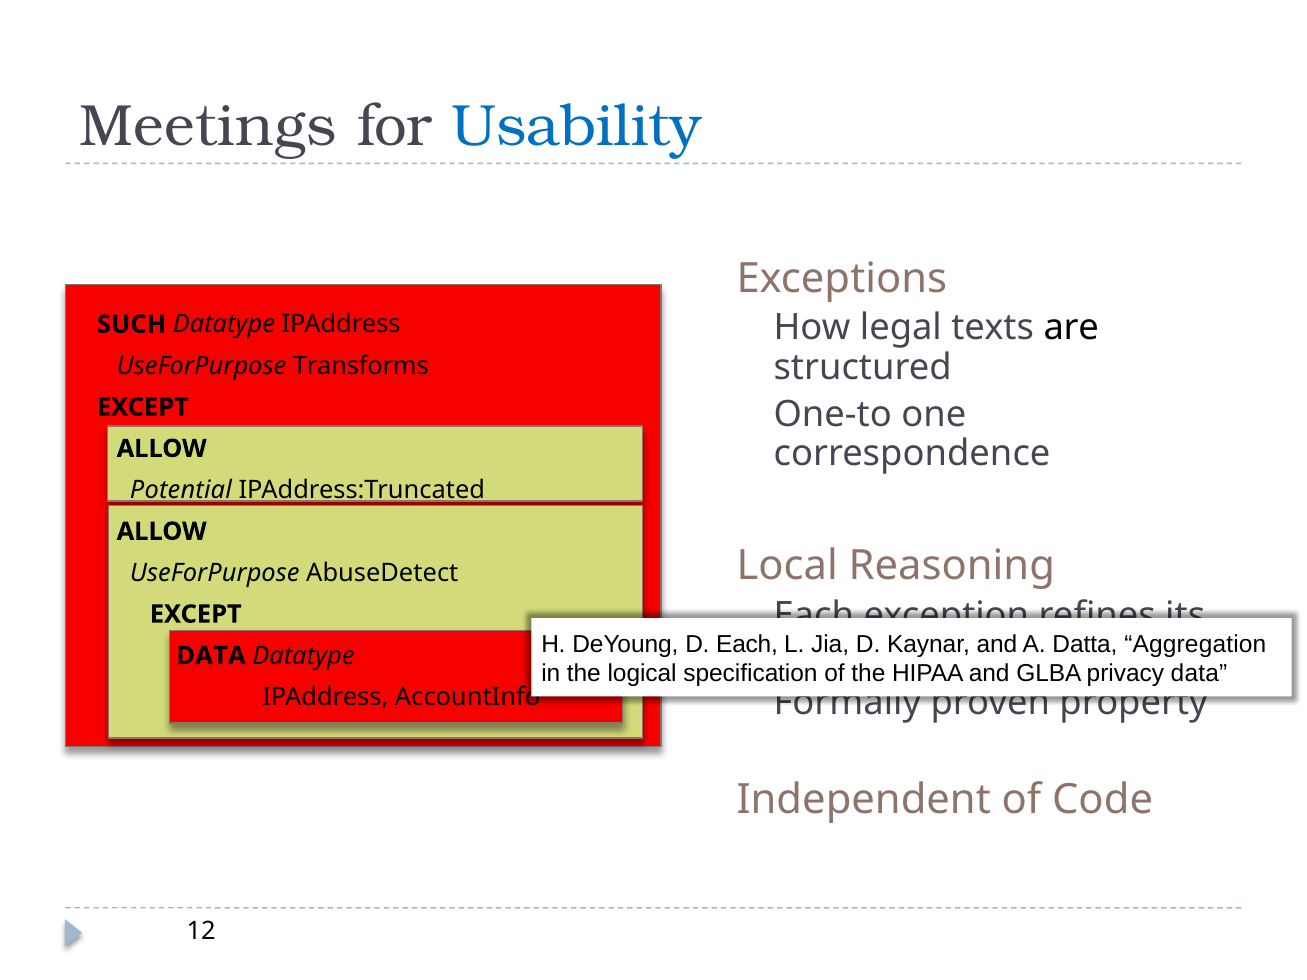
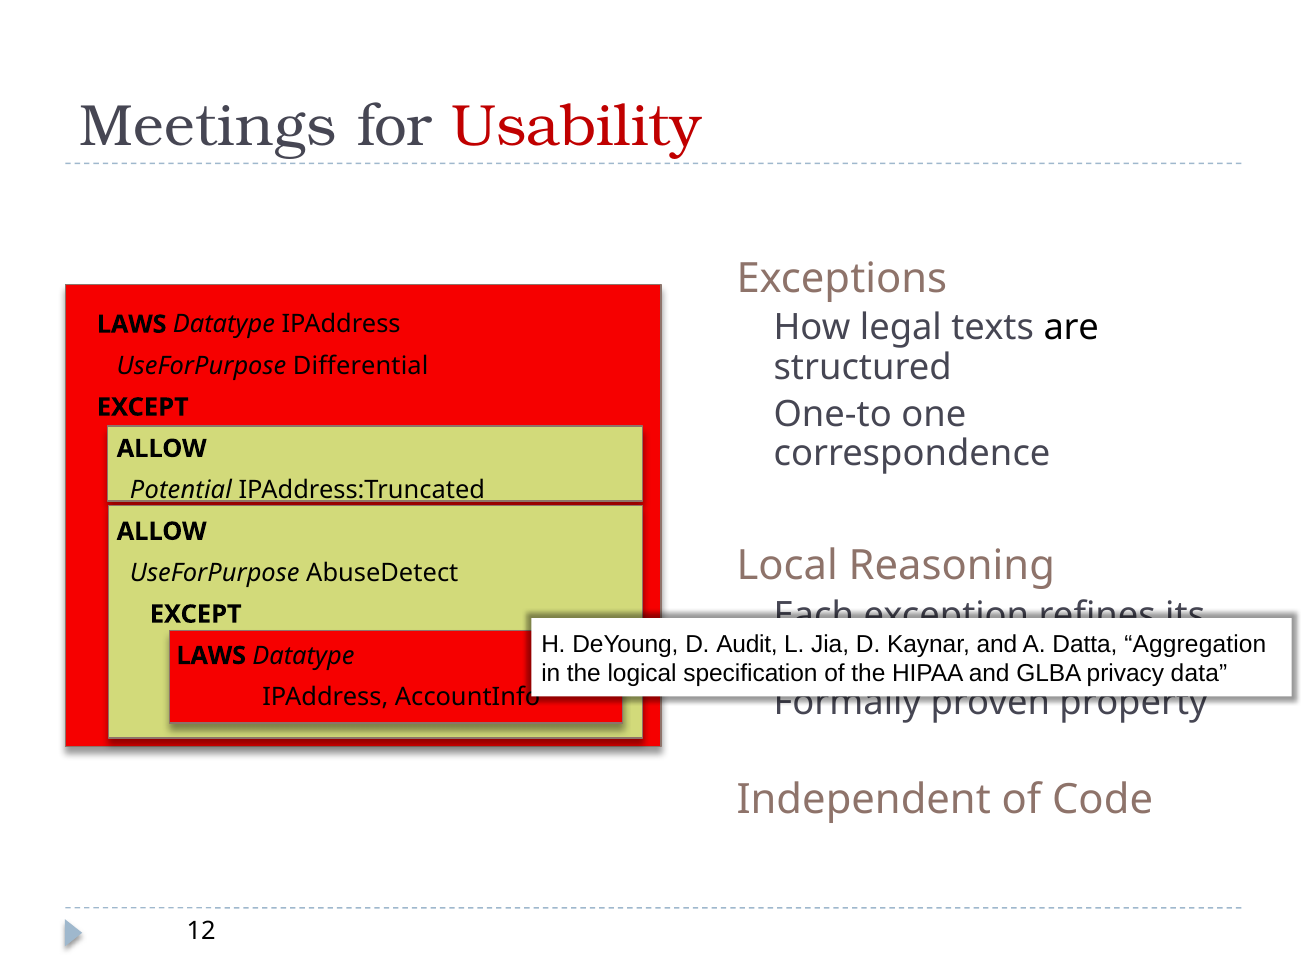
Usability colour: blue -> red
SUCH at (132, 324): SUCH -> LAWS
Transforms: Transforms -> Differential
D Each: Each -> Audit
DATA at (211, 656): DATA -> LAWS
